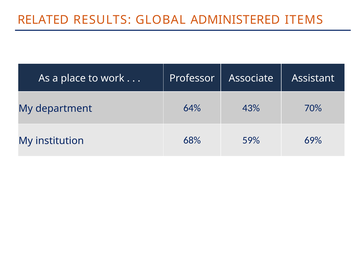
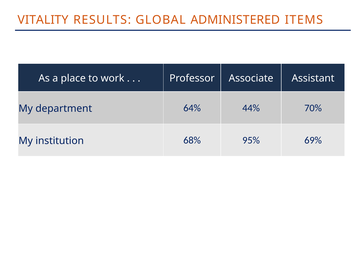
RELATED: RELATED -> VITALITY
43%: 43% -> 44%
59%: 59% -> 95%
